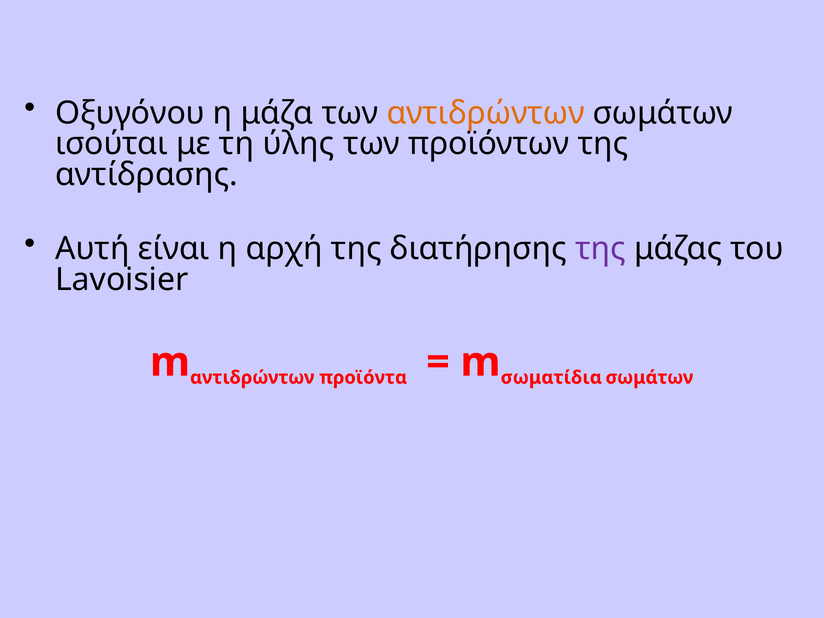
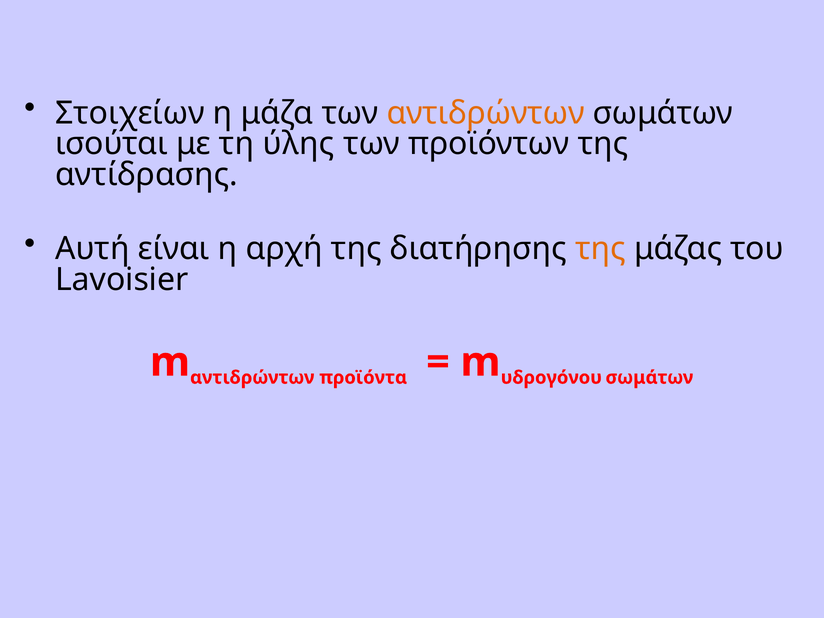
Οξυγόνου: Οξυγόνου -> Στοιχείων
της at (600, 249) colour: purple -> orange
σωματίδια: σωματίδια -> υδρογόνου
